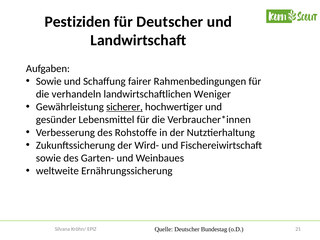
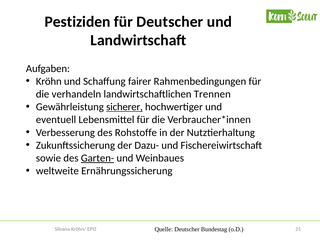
Sowie at (49, 81): Sowie -> Kröhn
Weniger: Weniger -> Trennen
gesünder: gesünder -> eventuell
Wird-: Wird- -> Dazu-
Garten- underline: none -> present
